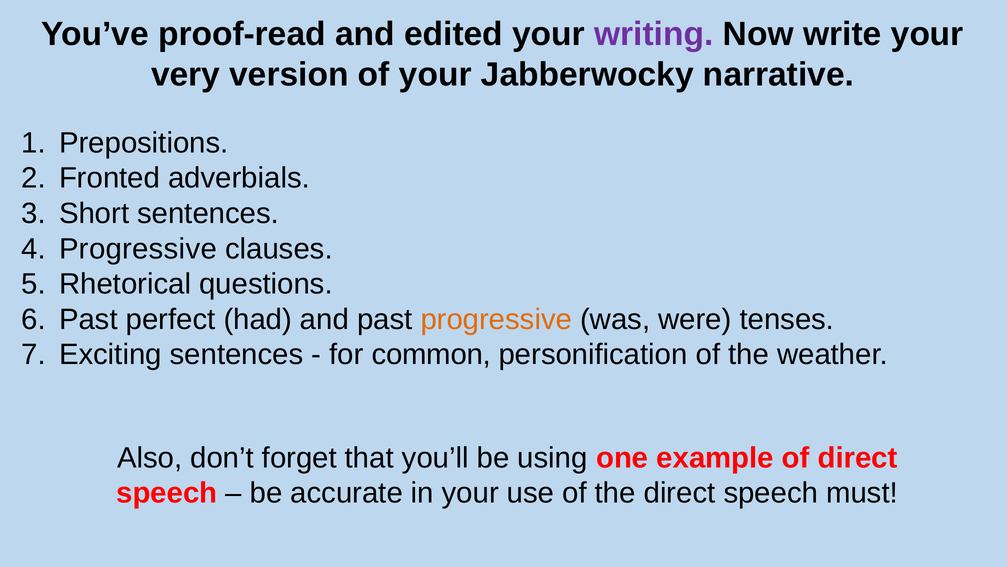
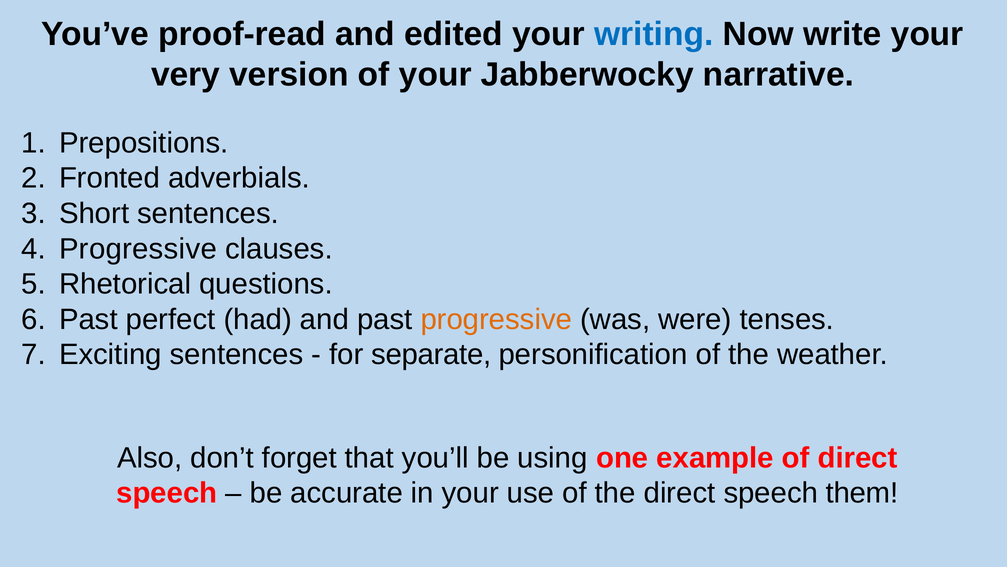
writing colour: purple -> blue
common: common -> separate
must: must -> them
